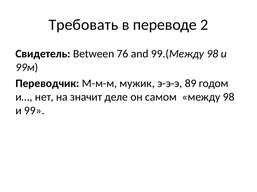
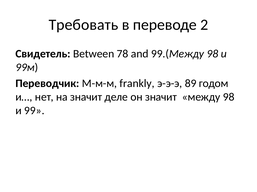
76: 76 -> 78
мужик: мужик -> frankly
он самом: самом -> значит
